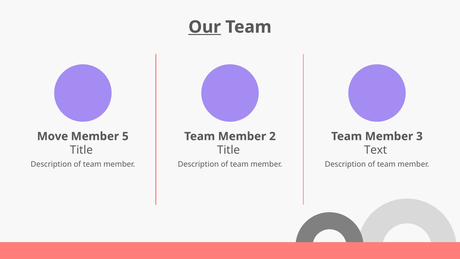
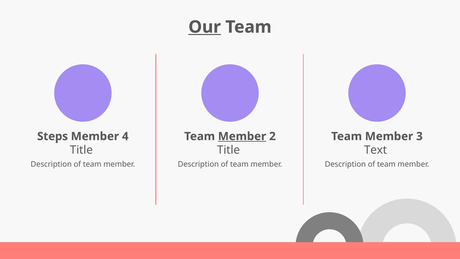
Move: Move -> Steps
5: 5 -> 4
Member at (242, 136) underline: none -> present
